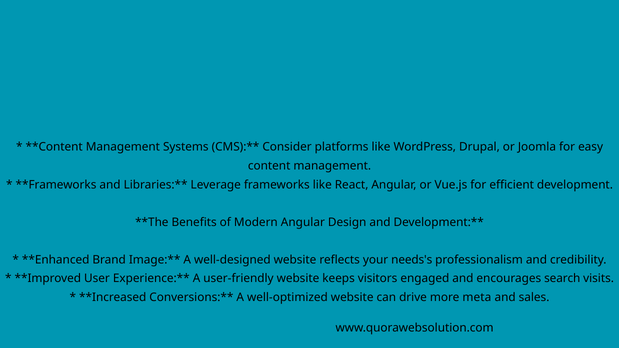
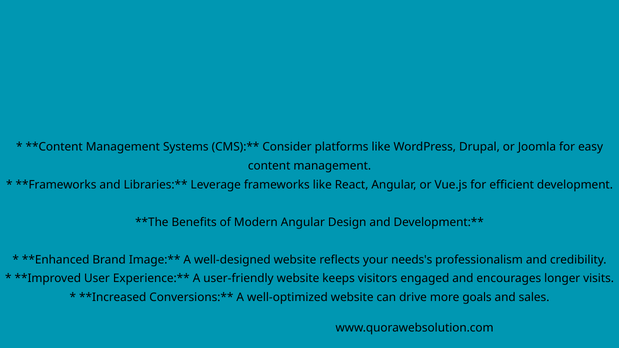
search: search -> longer
meta: meta -> goals
